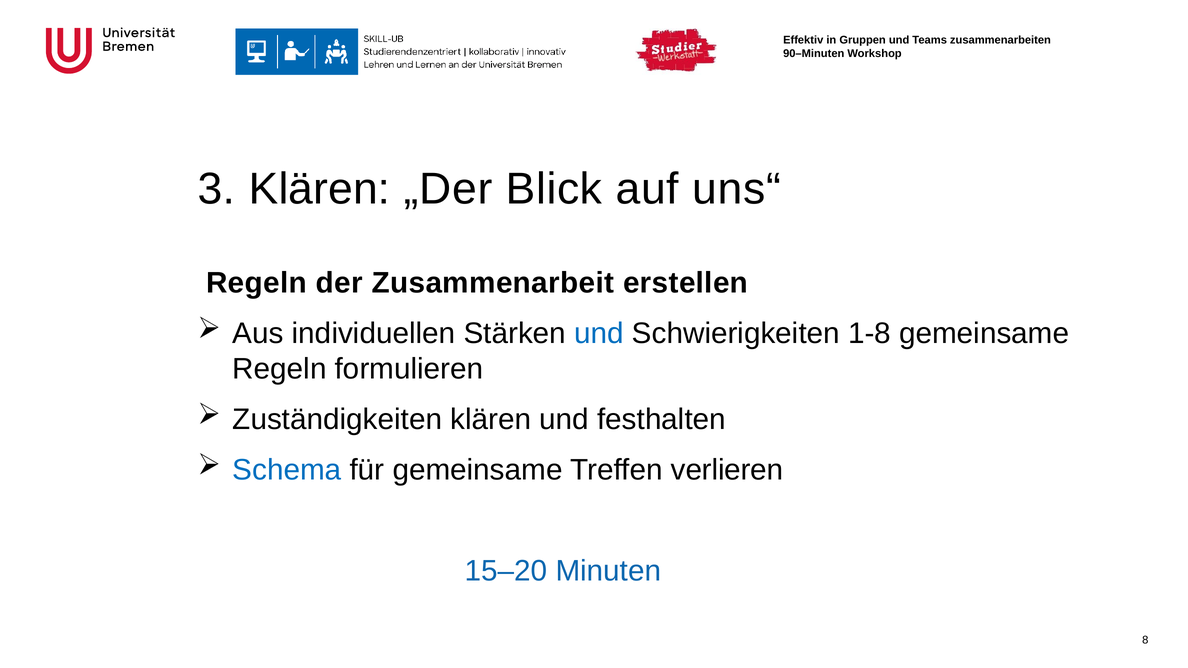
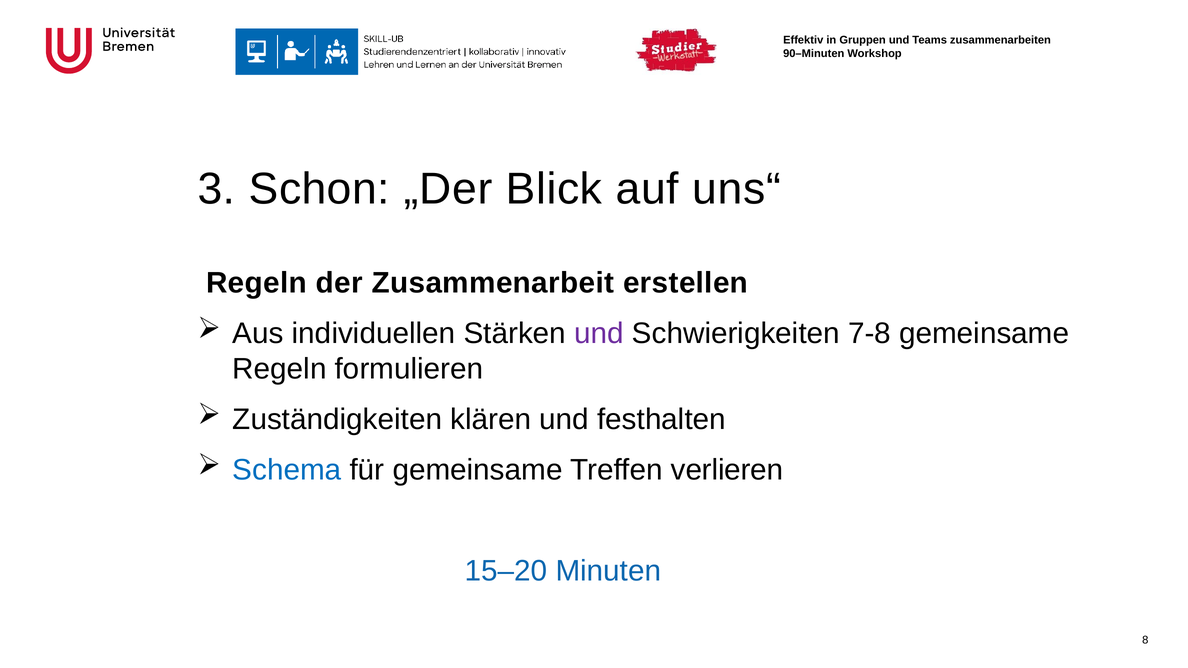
3 Klären: Klären -> Schon
und at (599, 334) colour: blue -> purple
1-8: 1-8 -> 7-8
